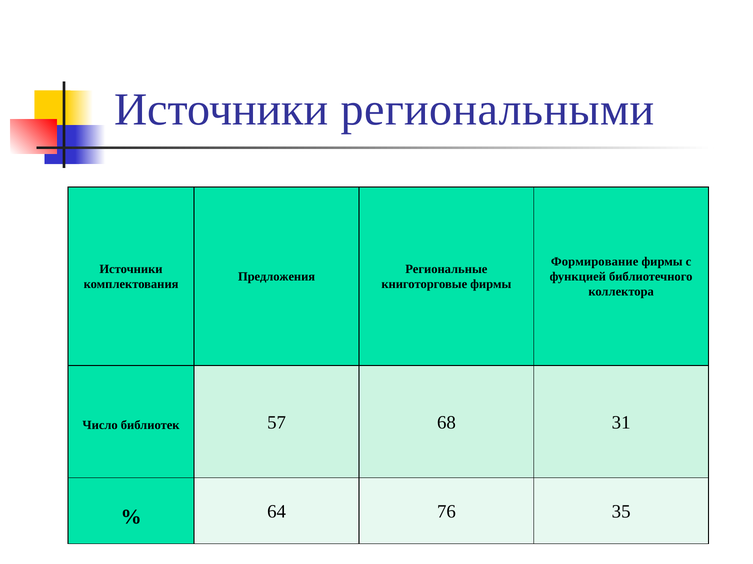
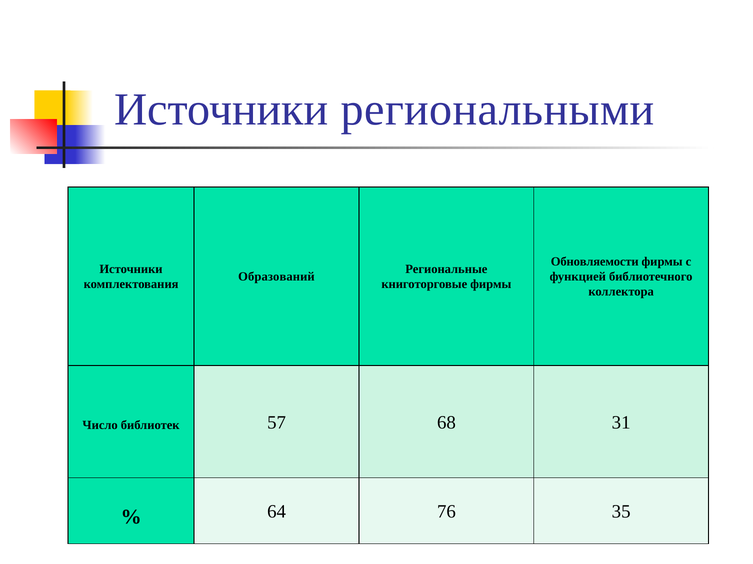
Формирование: Формирование -> Обновляемости
Предложения: Предложения -> Образований
